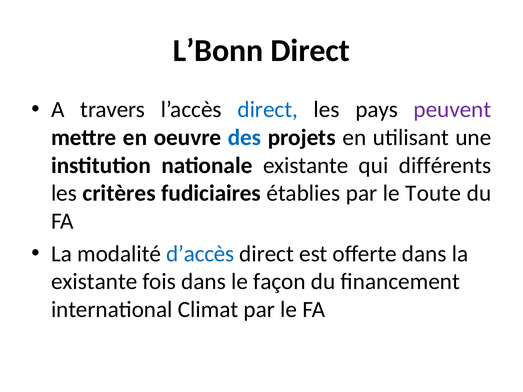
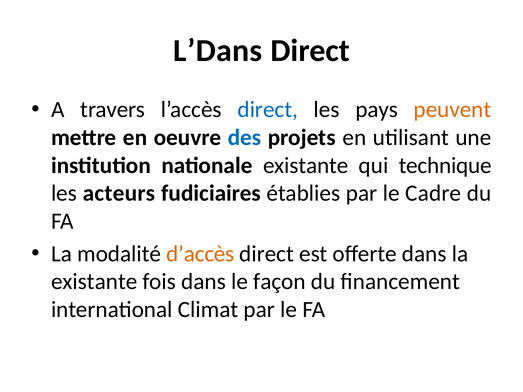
L’Bonn: L’Bonn -> L’Dans
peuvent colour: purple -> orange
différents: différents -> technique
critères: critères -> acteurs
Toute: Toute -> Cadre
d’accès colour: blue -> orange
